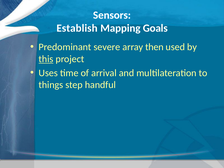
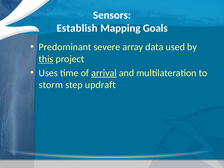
then: then -> data
arrival underline: none -> present
things: things -> storm
handful: handful -> updraft
